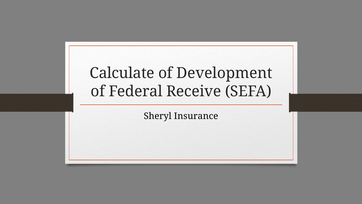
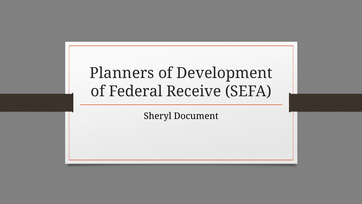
Calculate: Calculate -> Planners
Insurance: Insurance -> Document
